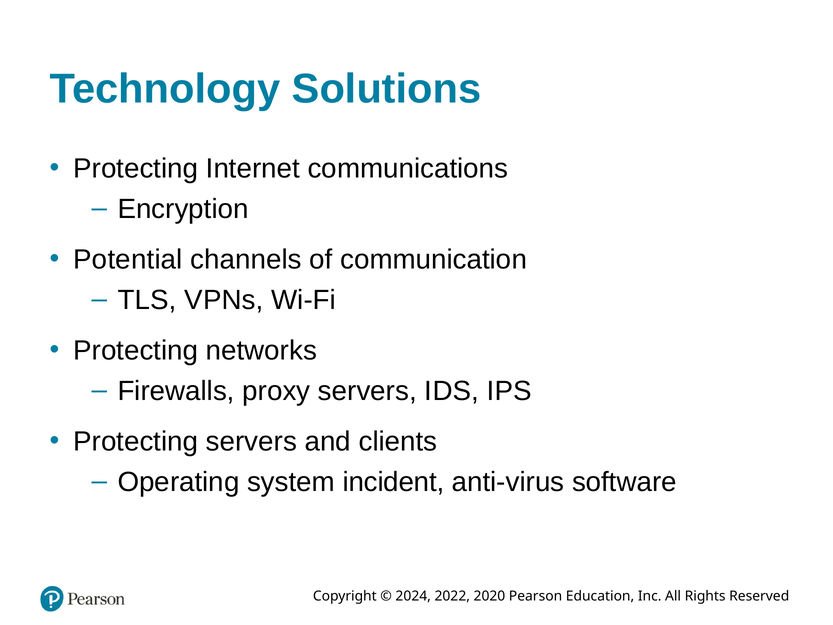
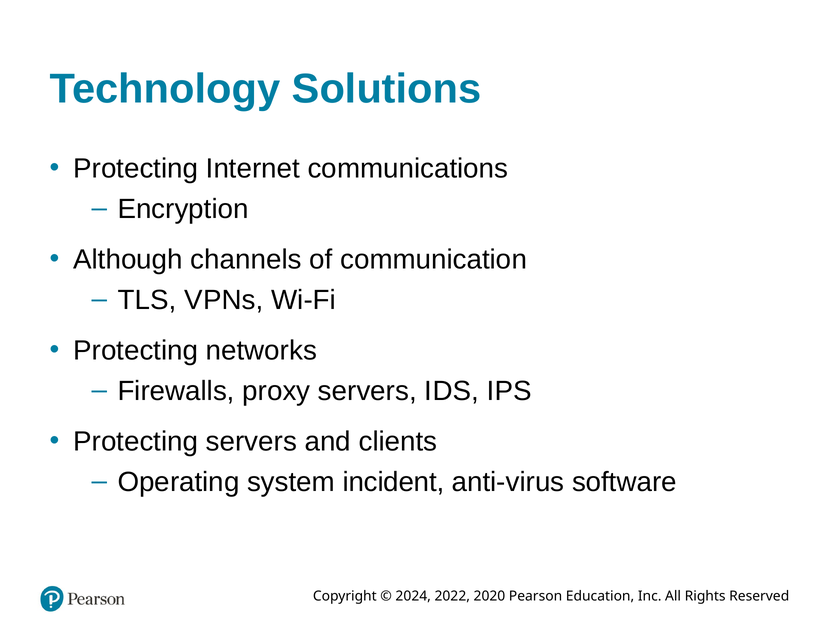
Potential: Potential -> Although
